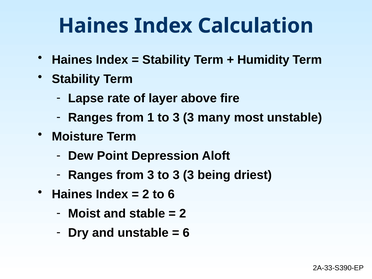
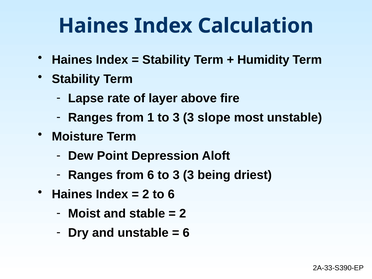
many: many -> slope
from 3: 3 -> 6
